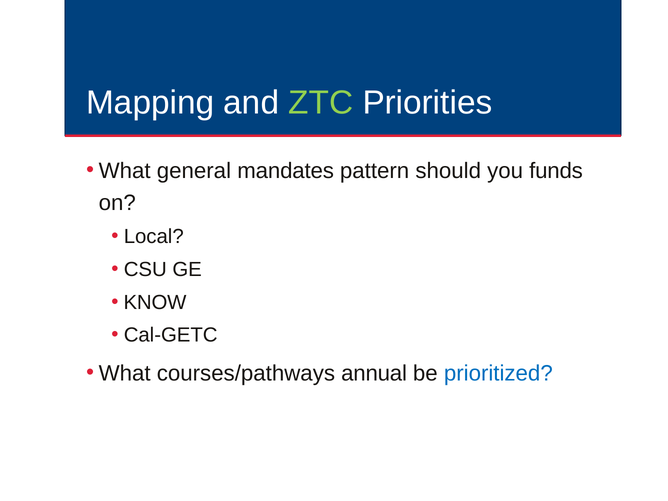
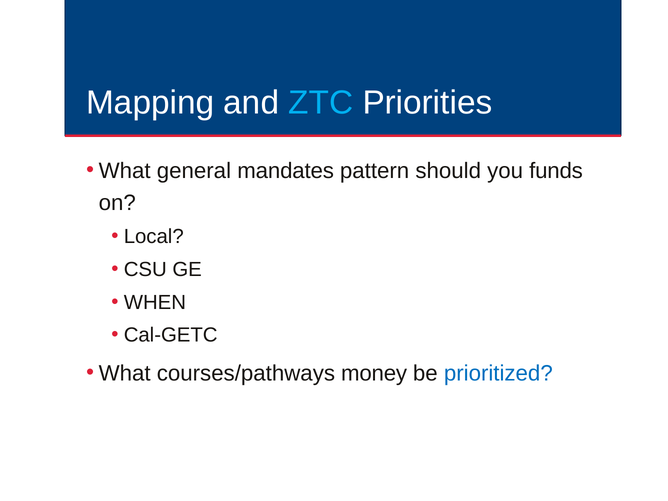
ZTC colour: light green -> light blue
KNOW: KNOW -> WHEN
annual: annual -> money
